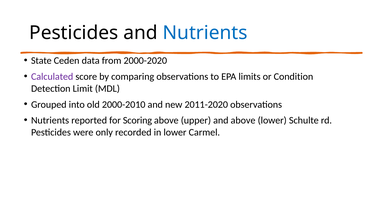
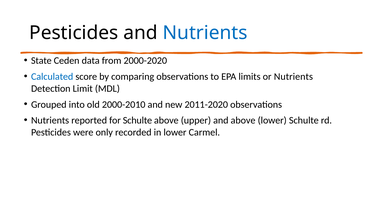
Calculated colour: purple -> blue
or Condition: Condition -> Nutrients
for Scoring: Scoring -> Schulte
